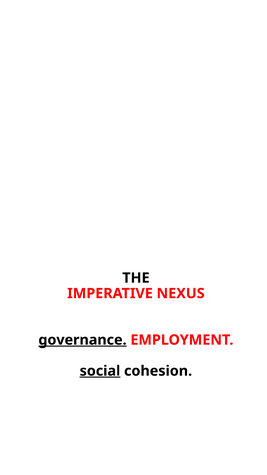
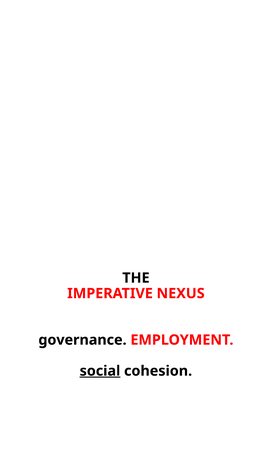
governance underline: present -> none
